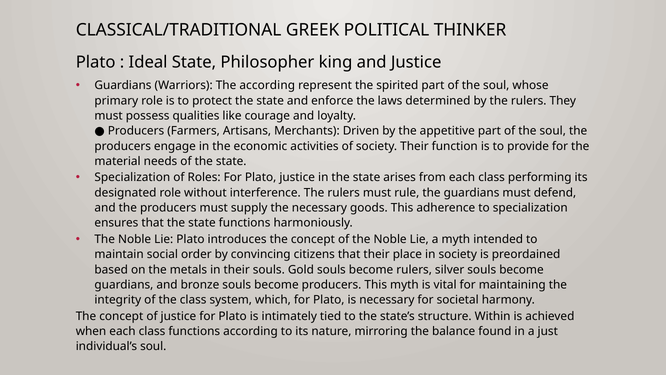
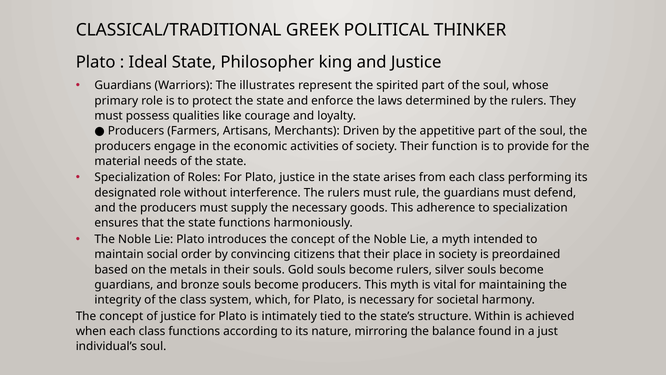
The according: according -> illustrates
